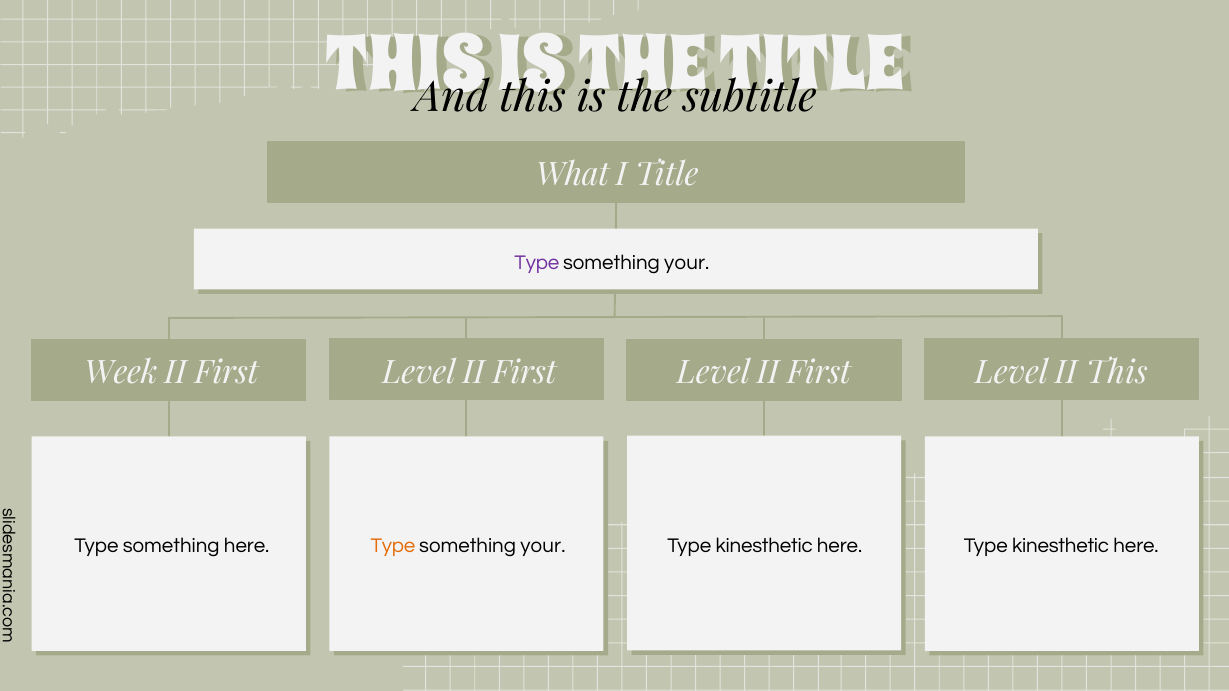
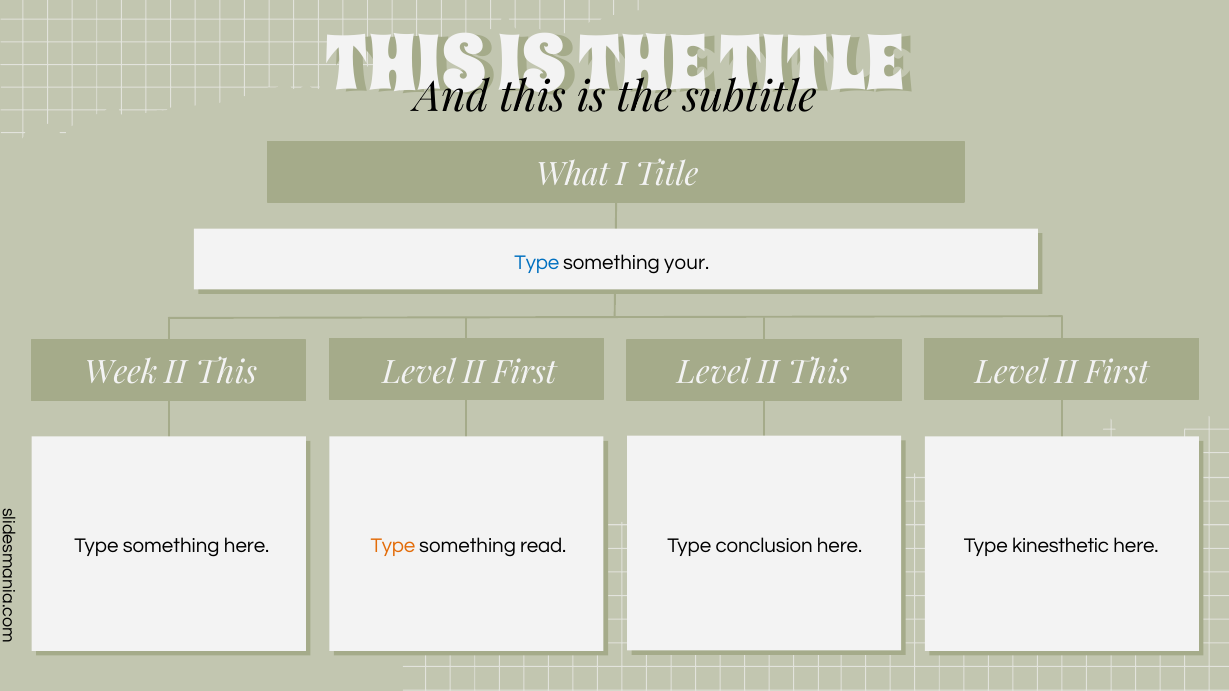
Type at (537, 263) colour: purple -> blue
First at (227, 373): First -> This
First at (819, 373): First -> This
This at (1117, 373): This -> First
your at (543, 546): your -> read
kinesthetic at (764, 546): kinesthetic -> conclusion
